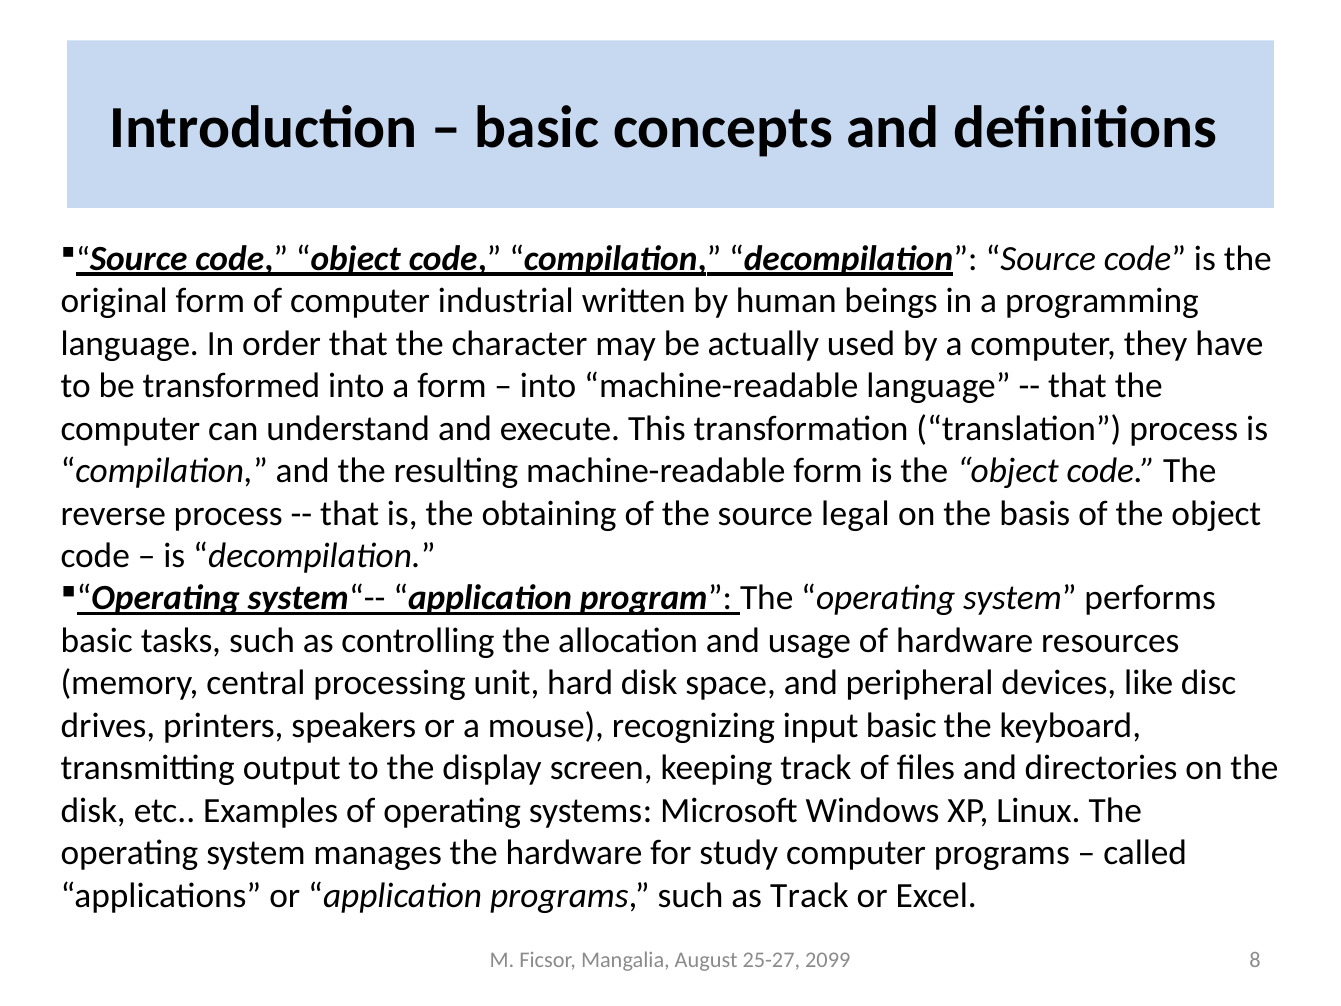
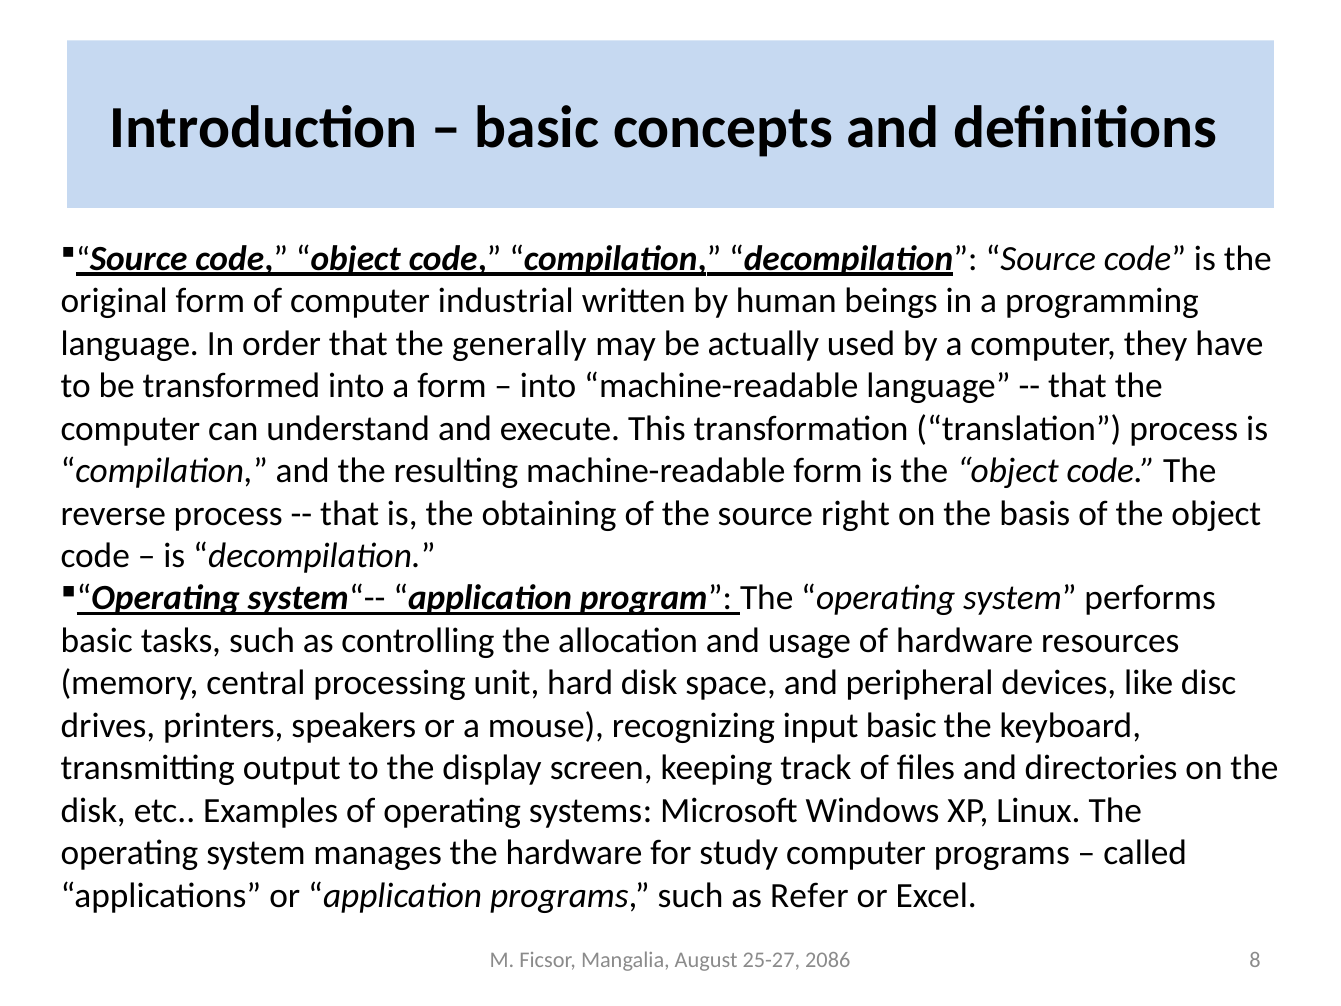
character: character -> generally
legal: legal -> right
as Track: Track -> Refer
2099: 2099 -> 2086
